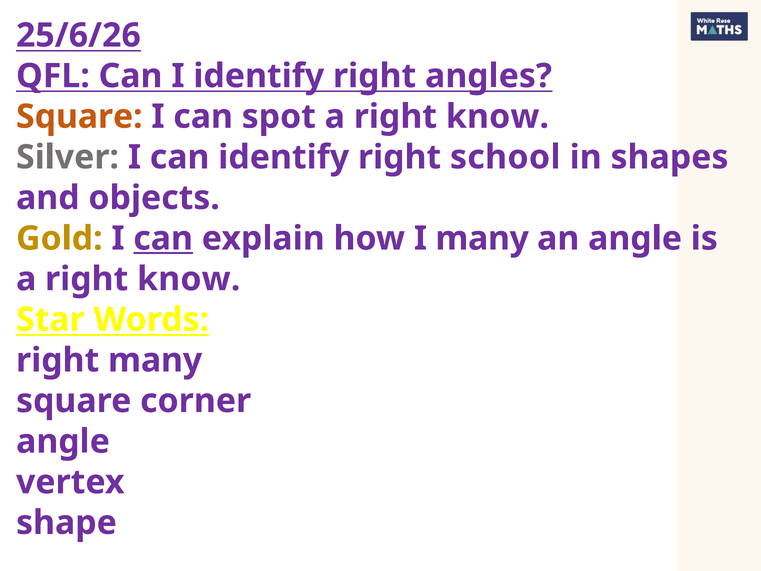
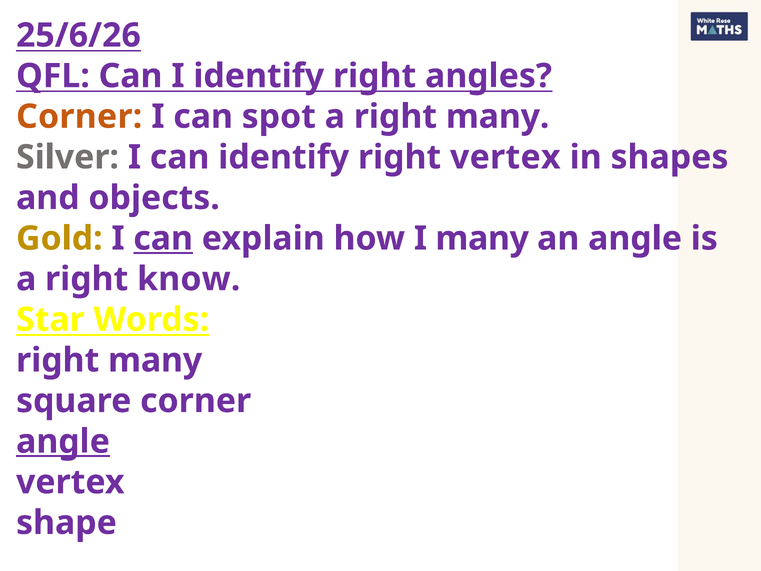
Square at (79, 117): Square -> Corner
spot a right know: know -> many
right school: school -> vertex
angle at (63, 441) underline: none -> present
